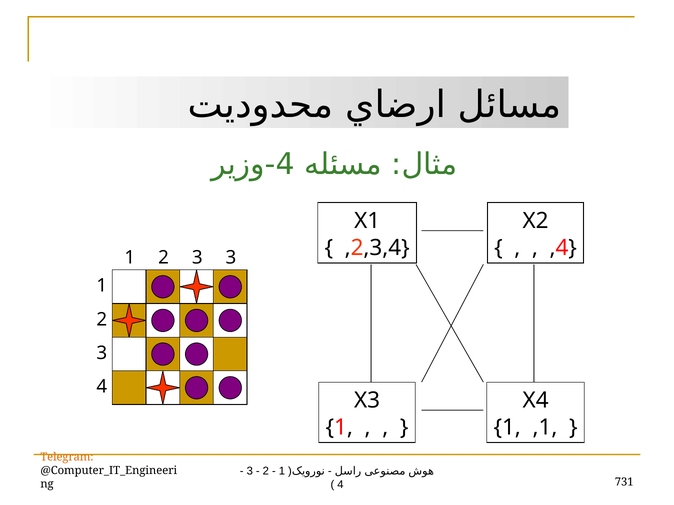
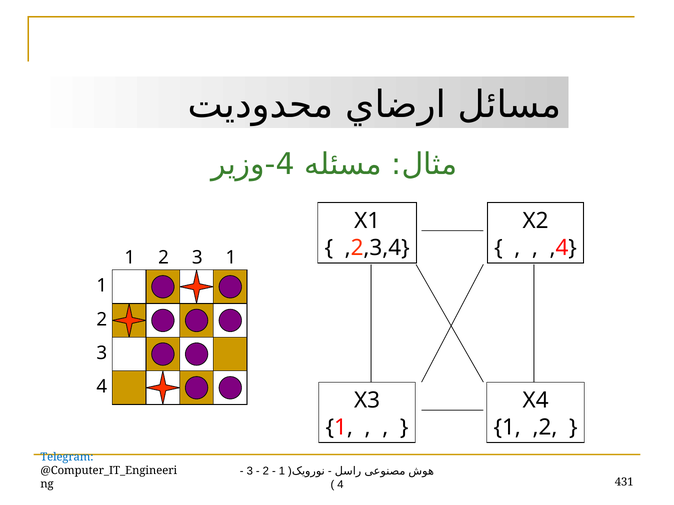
2 3: 3 -> 1
,1: ,1 -> ,2
Telegram colour: orange -> blue
731: 731 -> 431
